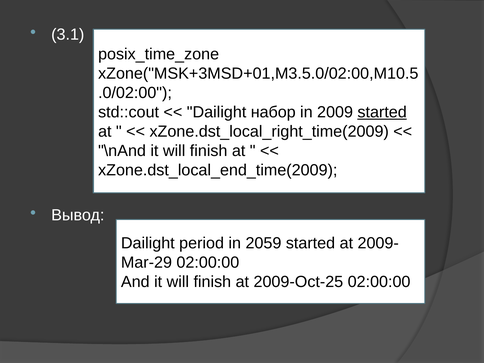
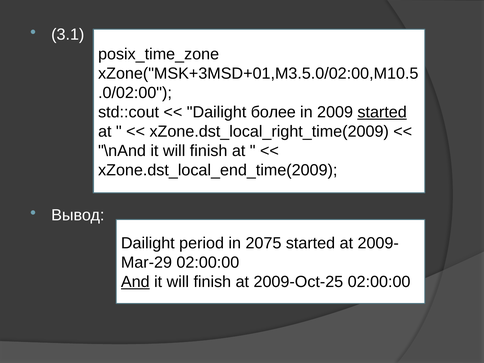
набор: набор -> более
2059: 2059 -> 2075
And underline: none -> present
